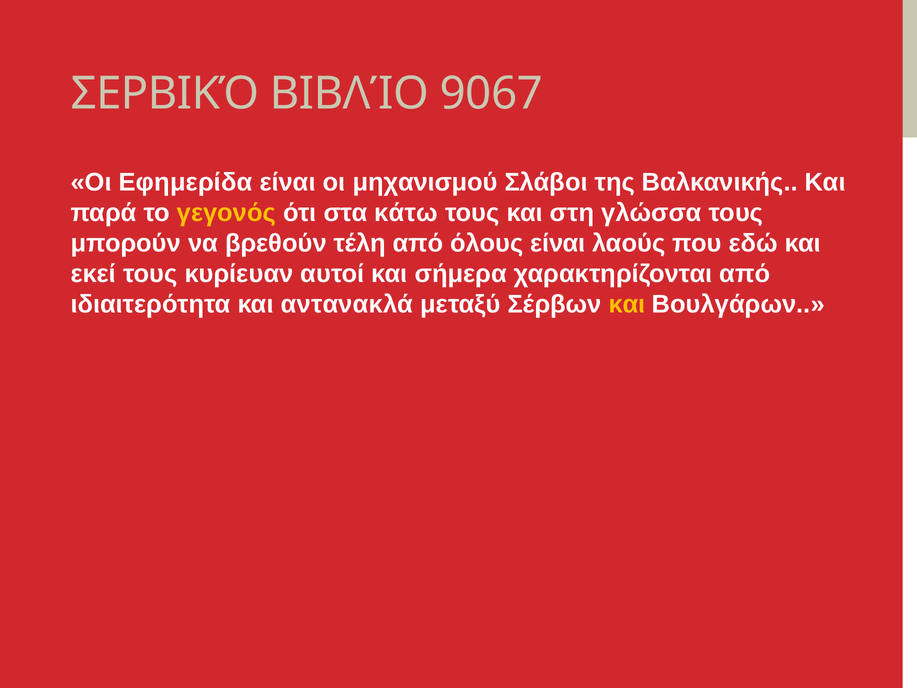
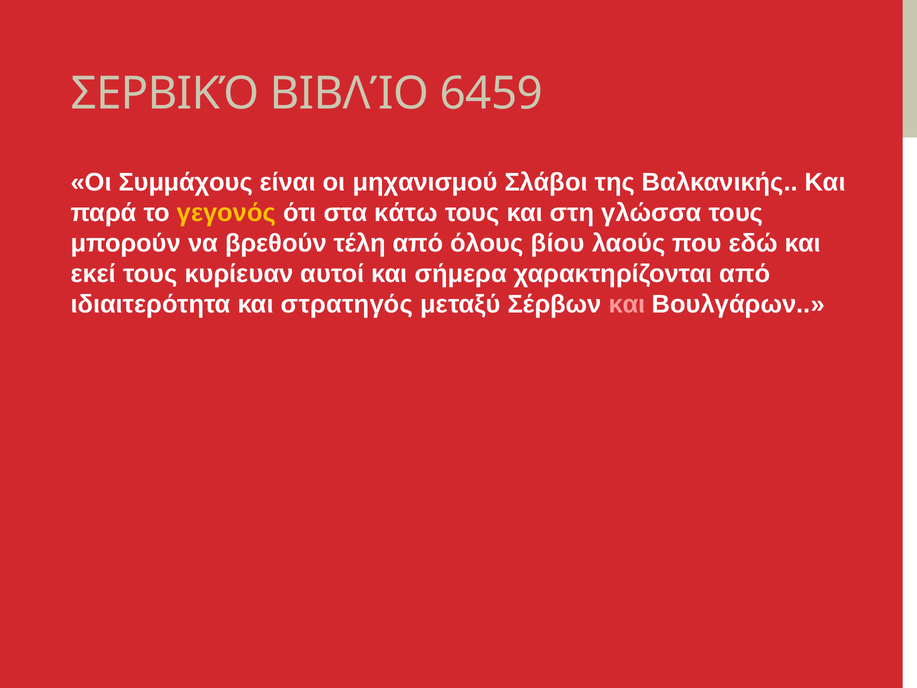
9067: 9067 -> 6459
Εφημερίδα: Εφημερίδα -> Συμμάχους
όλους είναι: είναι -> βίου
αντανακλά: αντανακλά -> στρατηγός
και at (627, 304) colour: yellow -> pink
